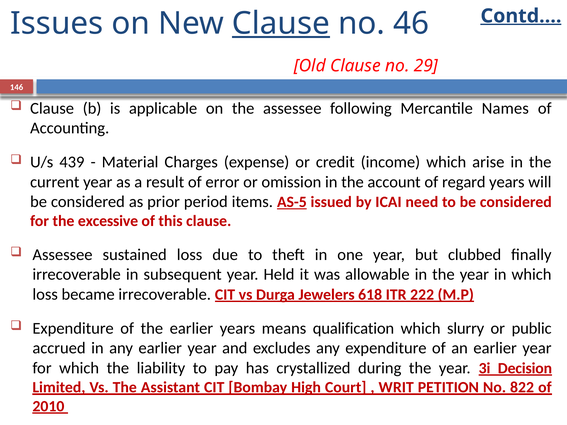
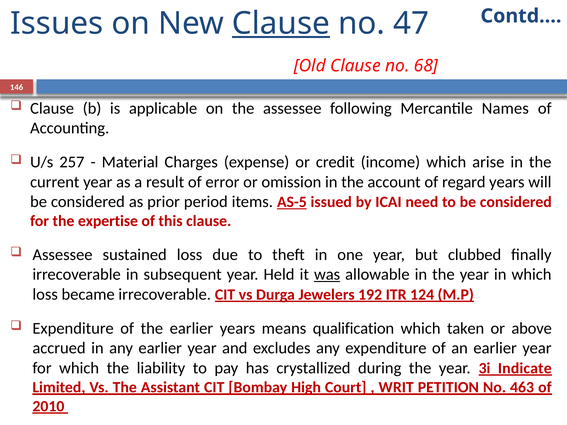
Contd… underline: present -> none
46: 46 -> 47
29: 29 -> 68
439: 439 -> 257
excessive: excessive -> expertise
was underline: none -> present
618: 618 -> 192
222: 222 -> 124
slurry: slurry -> taken
public: public -> above
Decision: Decision -> Indicate
822: 822 -> 463
